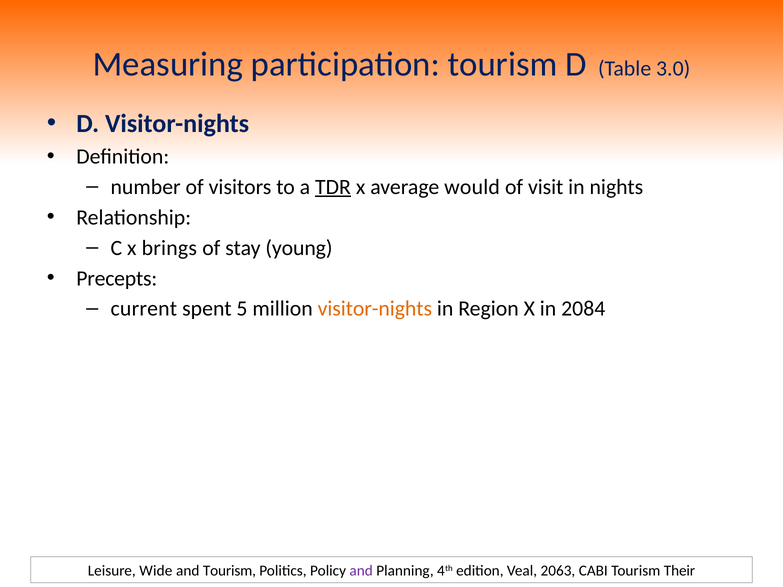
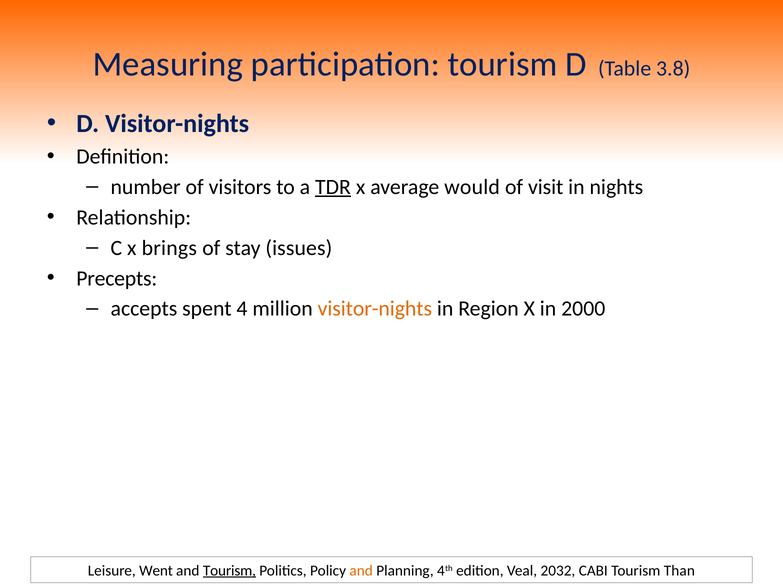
3.0: 3.0 -> 3.8
young: young -> issues
current: current -> accepts
5: 5 -> 4
2084: 2084 -> 2000
Wide: Wide -> Went
Tourism at (229, 571) underline: none -> present
and at (361, 571) colour: purple -> orange
2063: 2063 -> 2032
Their: Their -> Than
